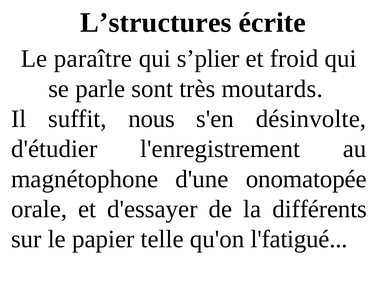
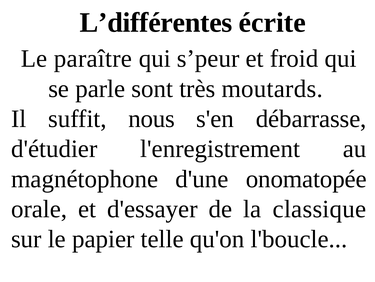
L’structures: L’structures -> L’différentes
s’plier: s’plier -> s’peur
désinvolte: désinvolte -> débarrasse
différents: différents -> classique
l'fatigué: l'fatigué -> l'boucle
